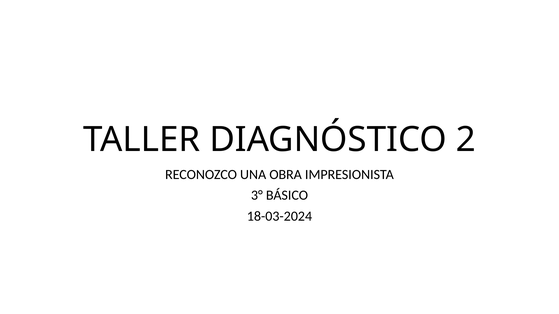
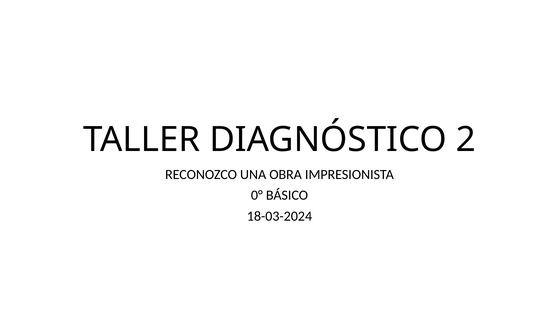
3°: 3° -> 0°
